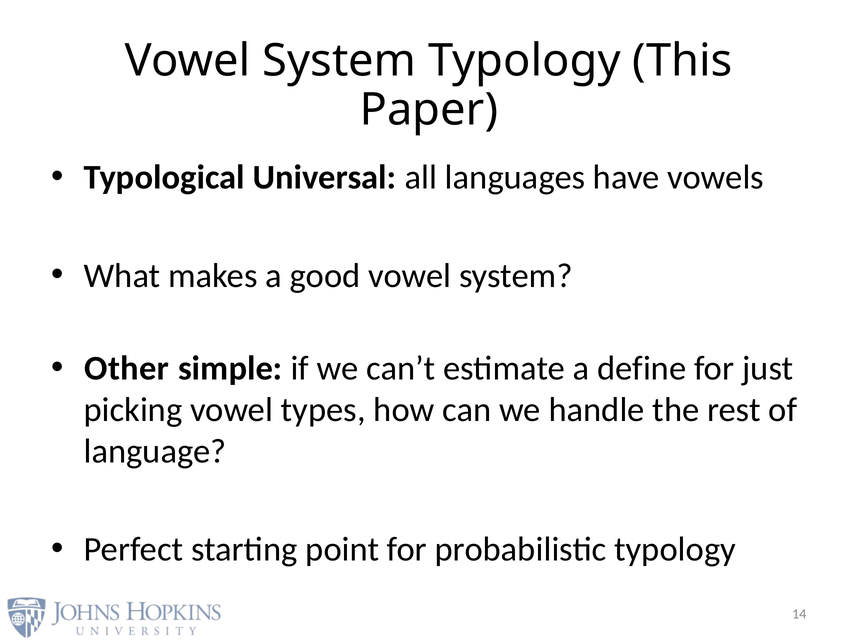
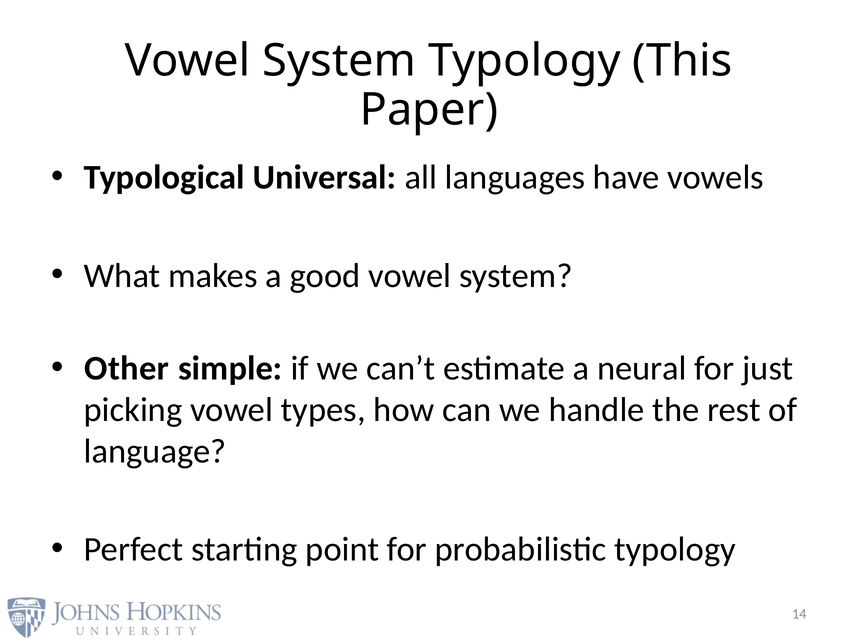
define: define -> neural
